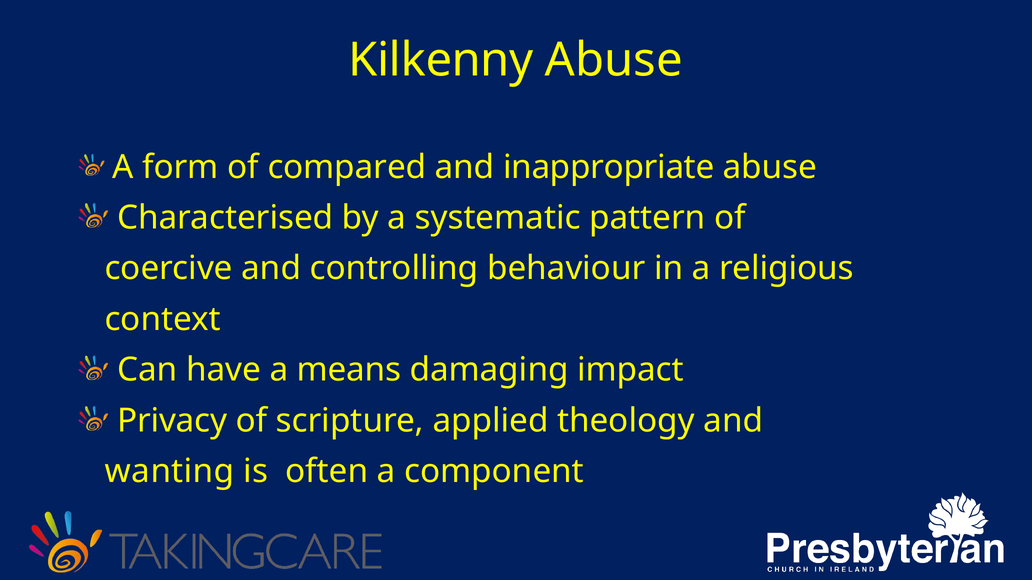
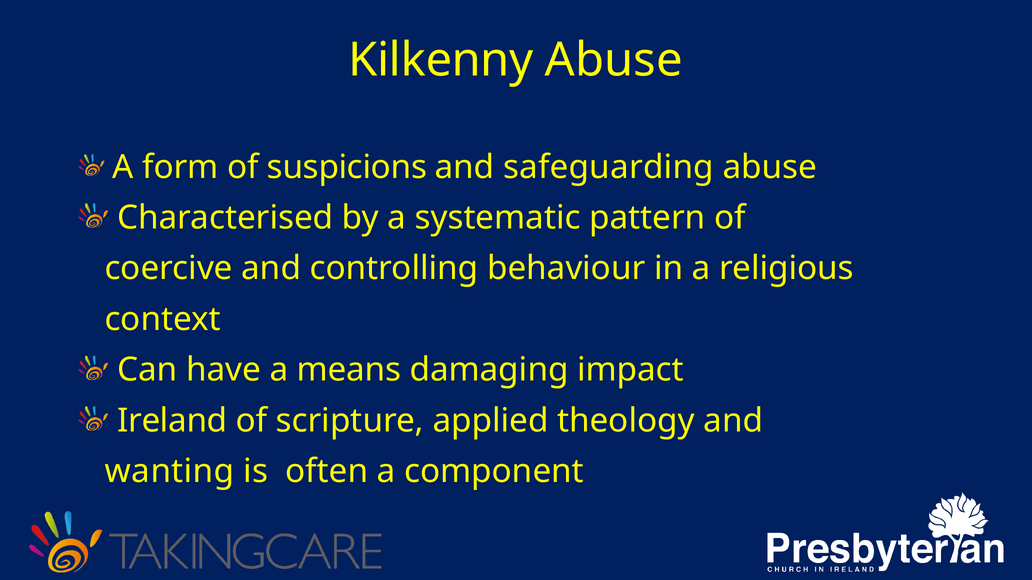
compared: compared -> suspicions
inappropriate: inappropriate -> safeguarding
Privacy: Privacy -> Ireland
